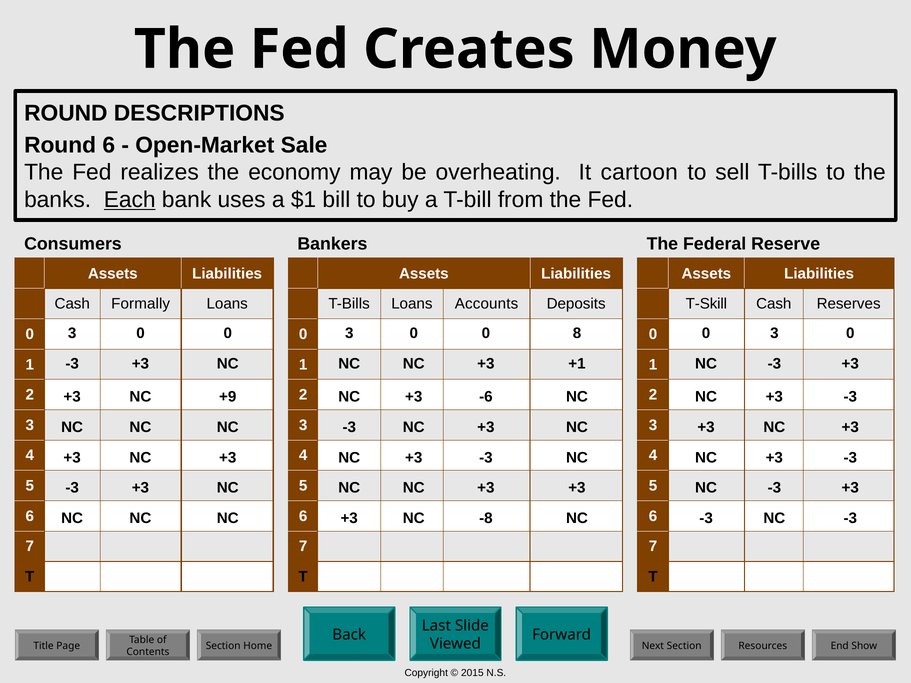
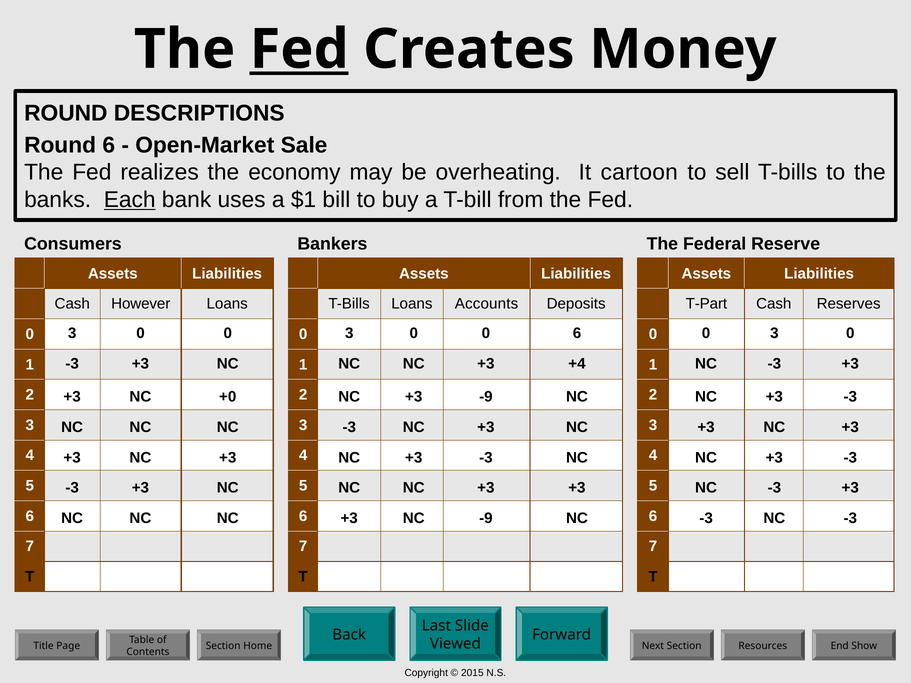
Fed at (299, 49) underline: none -> present
Formally: Formally -> However
T-Skill: T-Skill -> T-Part
0 8: 8 -> 6
+1: +1 -> +4
+9: +9 -> +0
+3 -6: -6 -> -9
NC -8: -8 -> -9
